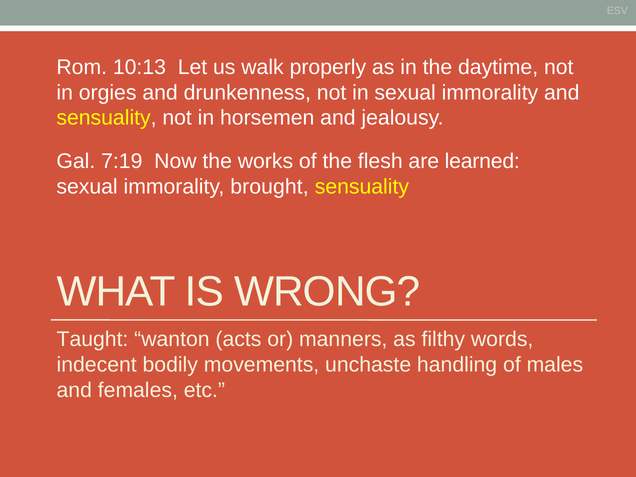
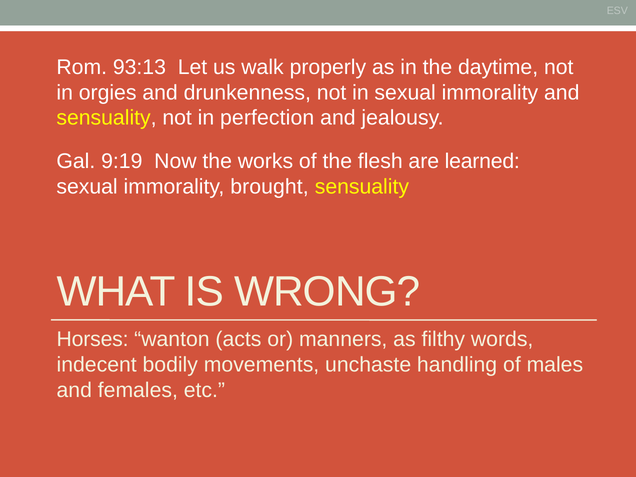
10:13: 10:13 -> 93:13
horsemen: horsemen -> perfection
7:19: 7:19 -> 9:19
Taught: Taught -> Horses
